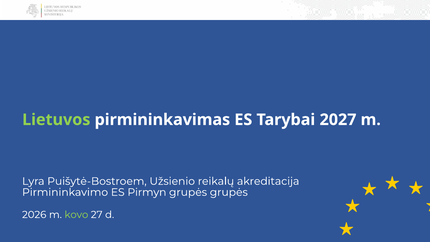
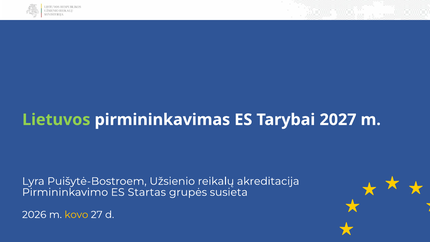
Pirmyn: Pirmyn -> Startas
grupės grupės: grupės -> susieta
kovo colour: light green -> yellow
